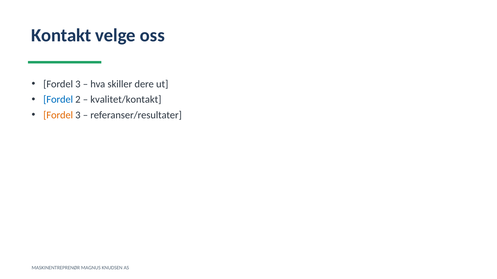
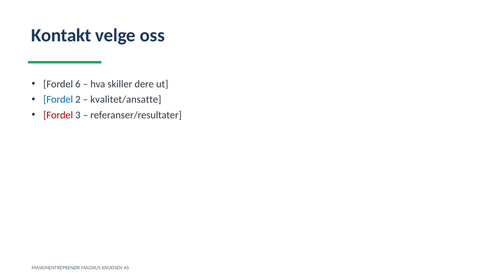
3 at (78, 84): 3 -> 6
kvalitet/kontakt: kvalitet/kontakt -> kvalitet/ansatte
Fordel at (58, 115) colour: orange -> red
